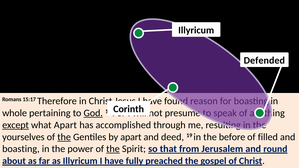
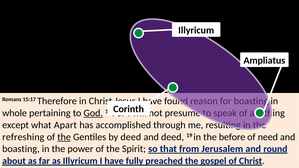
Defended: Defended -> Ampliatus
except underline: present -> none
yourselves: yourselves -> refreshing
by apart: apart -> deed
filled: filled -> need
the at (113, 149) underline: present -> none
